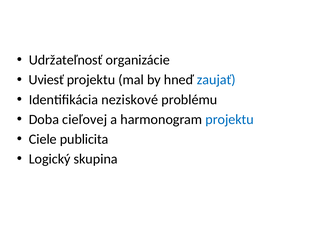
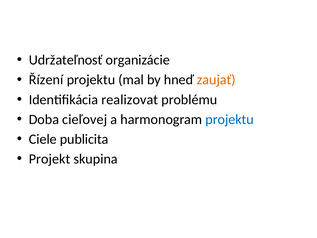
Uviesť: Uviesť -> Řízení
zaujať colour: blue -> orange
neziskové: neziskové -> realizovat
Logický: Logický -> Projekt
